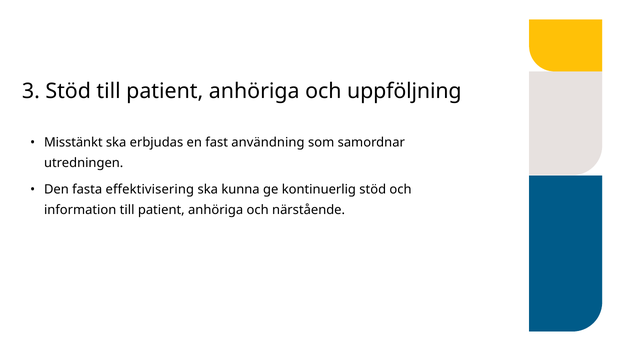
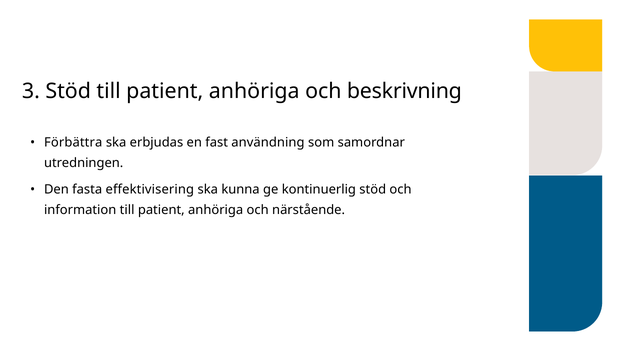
uppföljning: uppföljning -> beskrivning
Misstänkt: Misstänkt -> Förbättra
